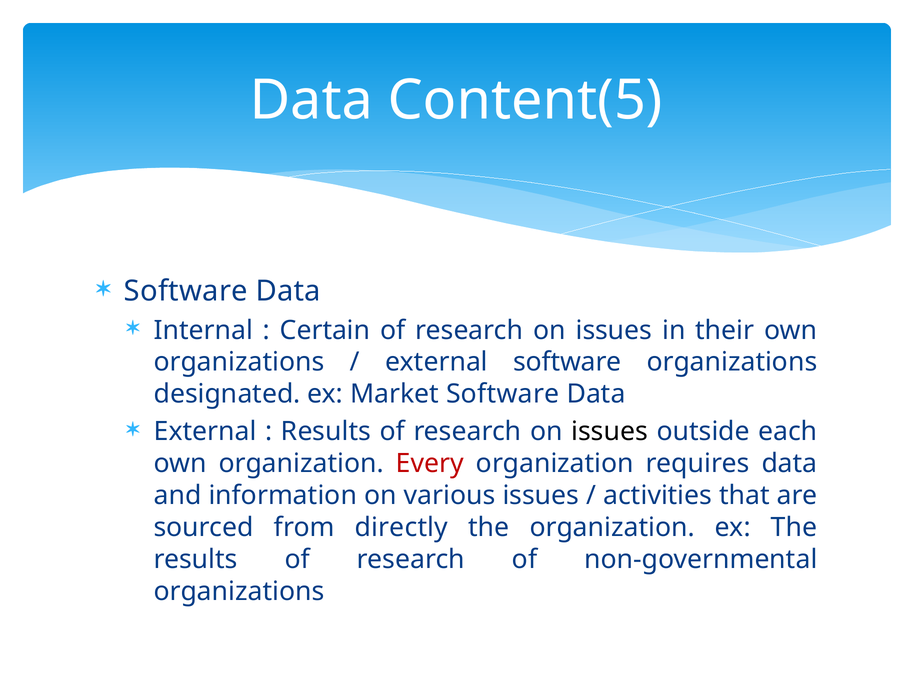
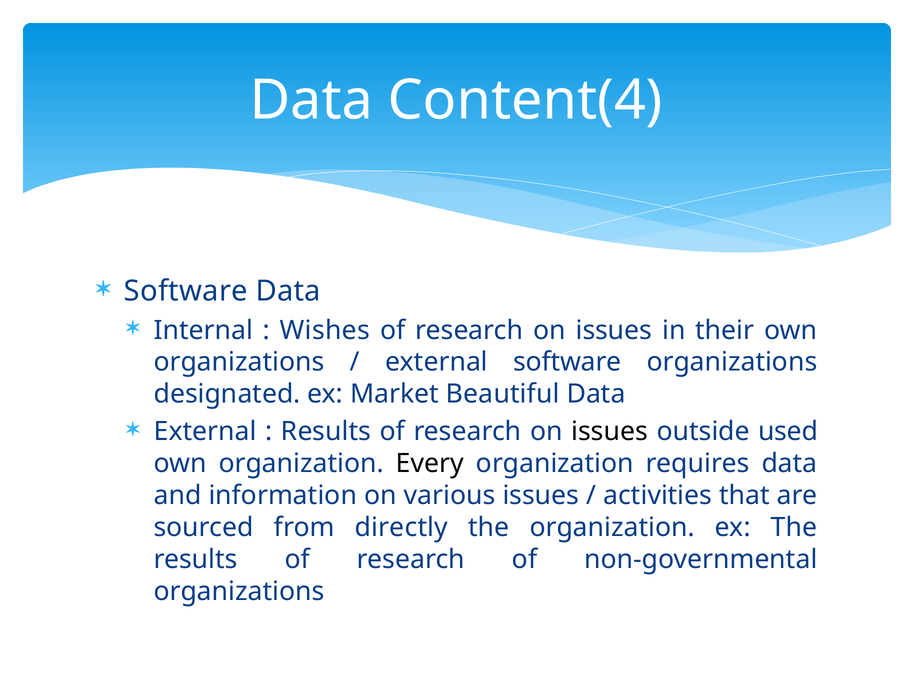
Content(5: Content(5 -> Content(4
Certain: Certain -> Wishes
Market Software: Software -> Beautiful
each: each -> used
Every colour: red -> black
